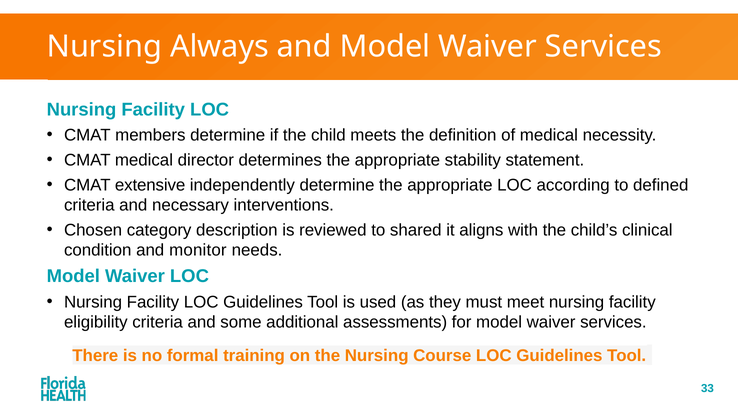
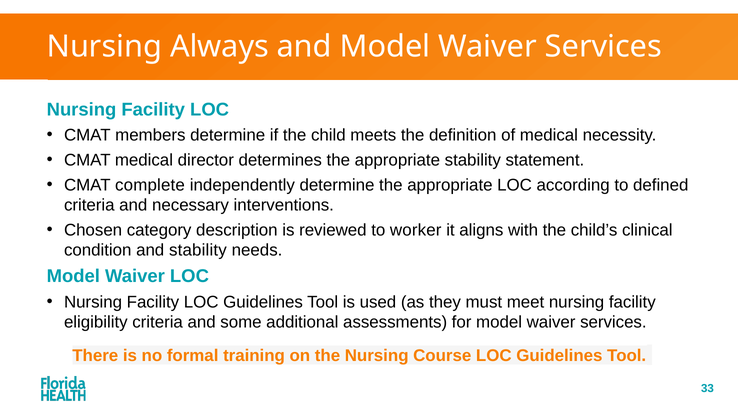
extensive: extensive -> complete
shared: shared -> worker
and monitor: monitor -> stability
